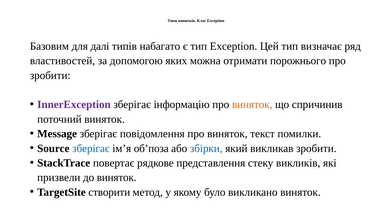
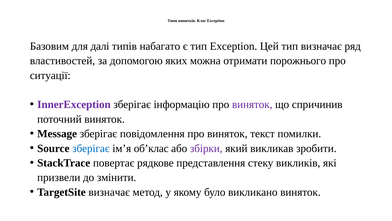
зробити at (50, 75): зробити -> ситуації
виняток at (252, 104) colour: orange -> purple
об’поза: об’поза -> об’клас
збірки colour: blue -> purple
до виняток: виняток -> змінити
TargetSite створити: створити -> визначає
